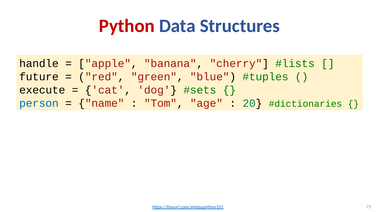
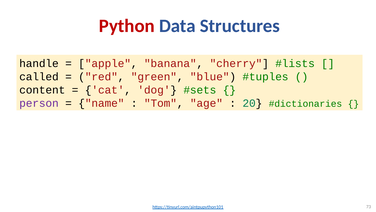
future: future -> called
execute: execute -> content
person colour: blue -> purple
